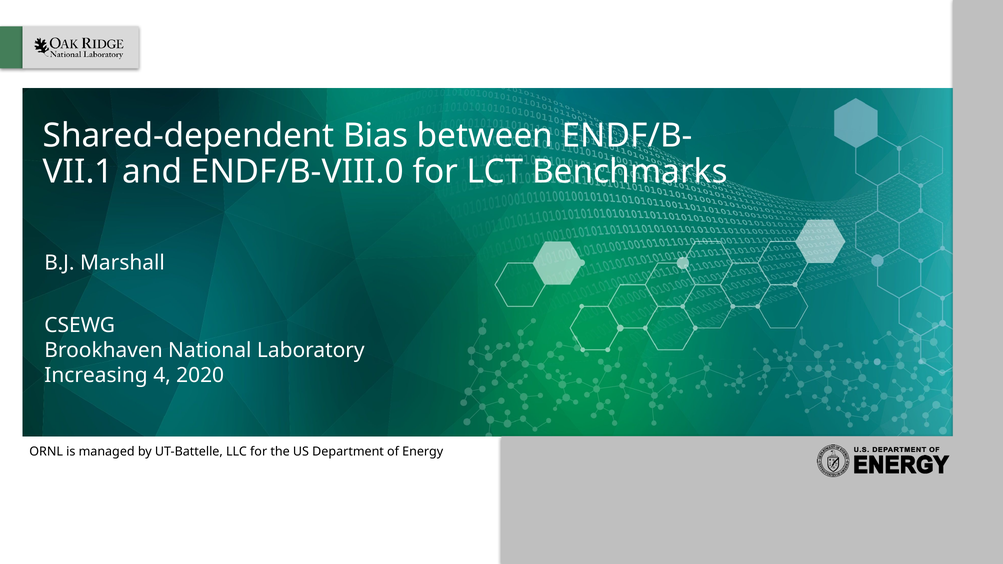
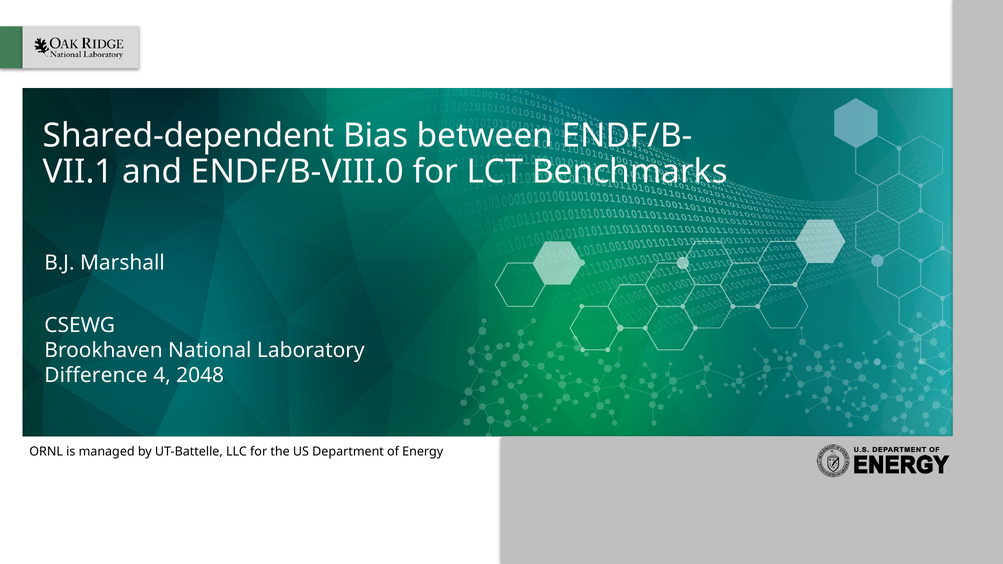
Increasing: Increasing -> Difference
2020: 2020 -> 2048
